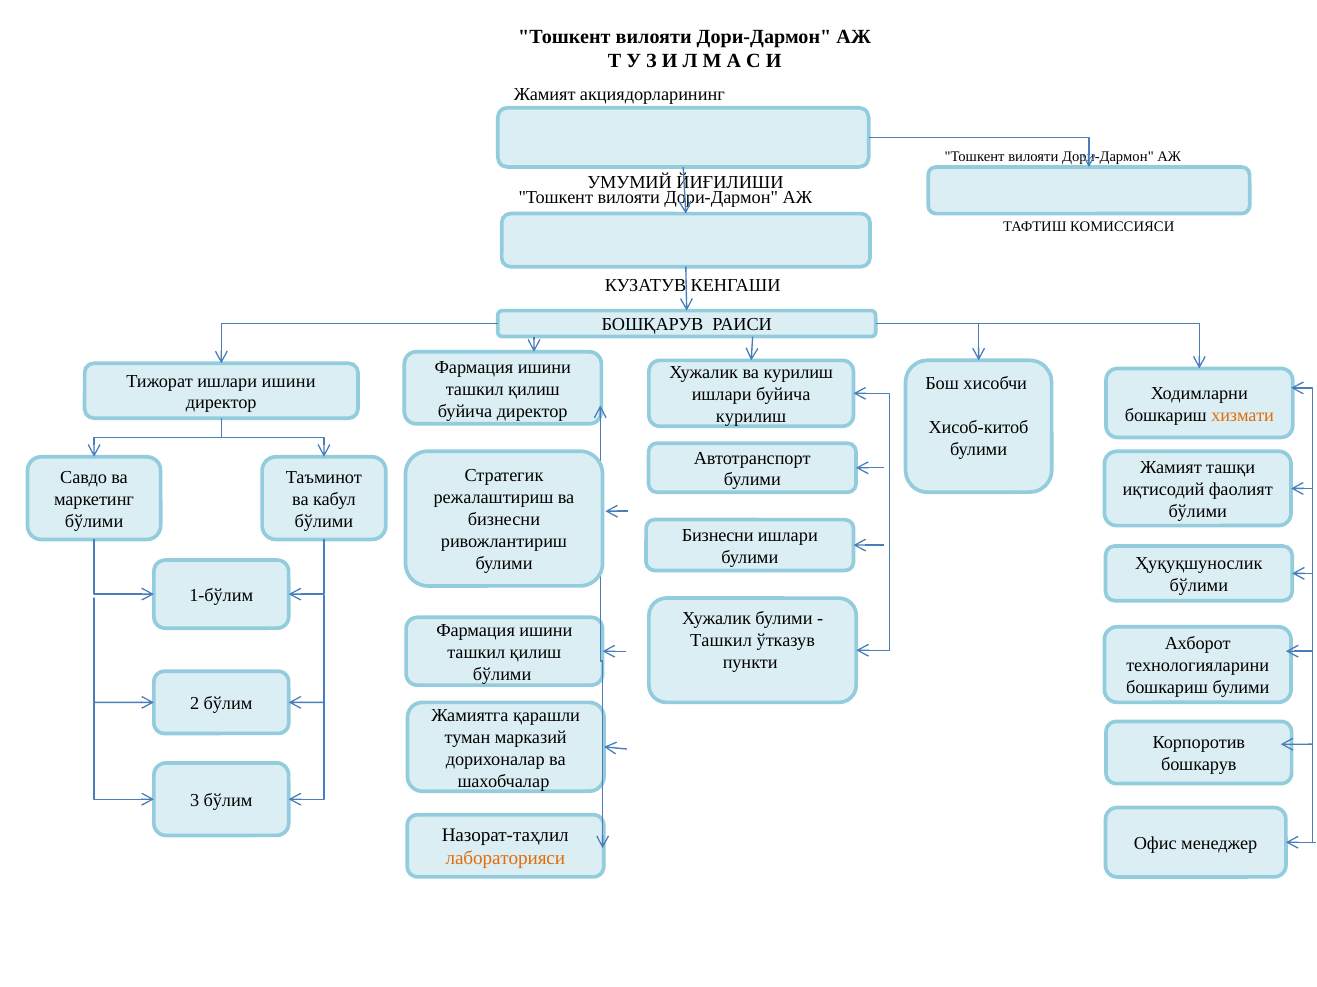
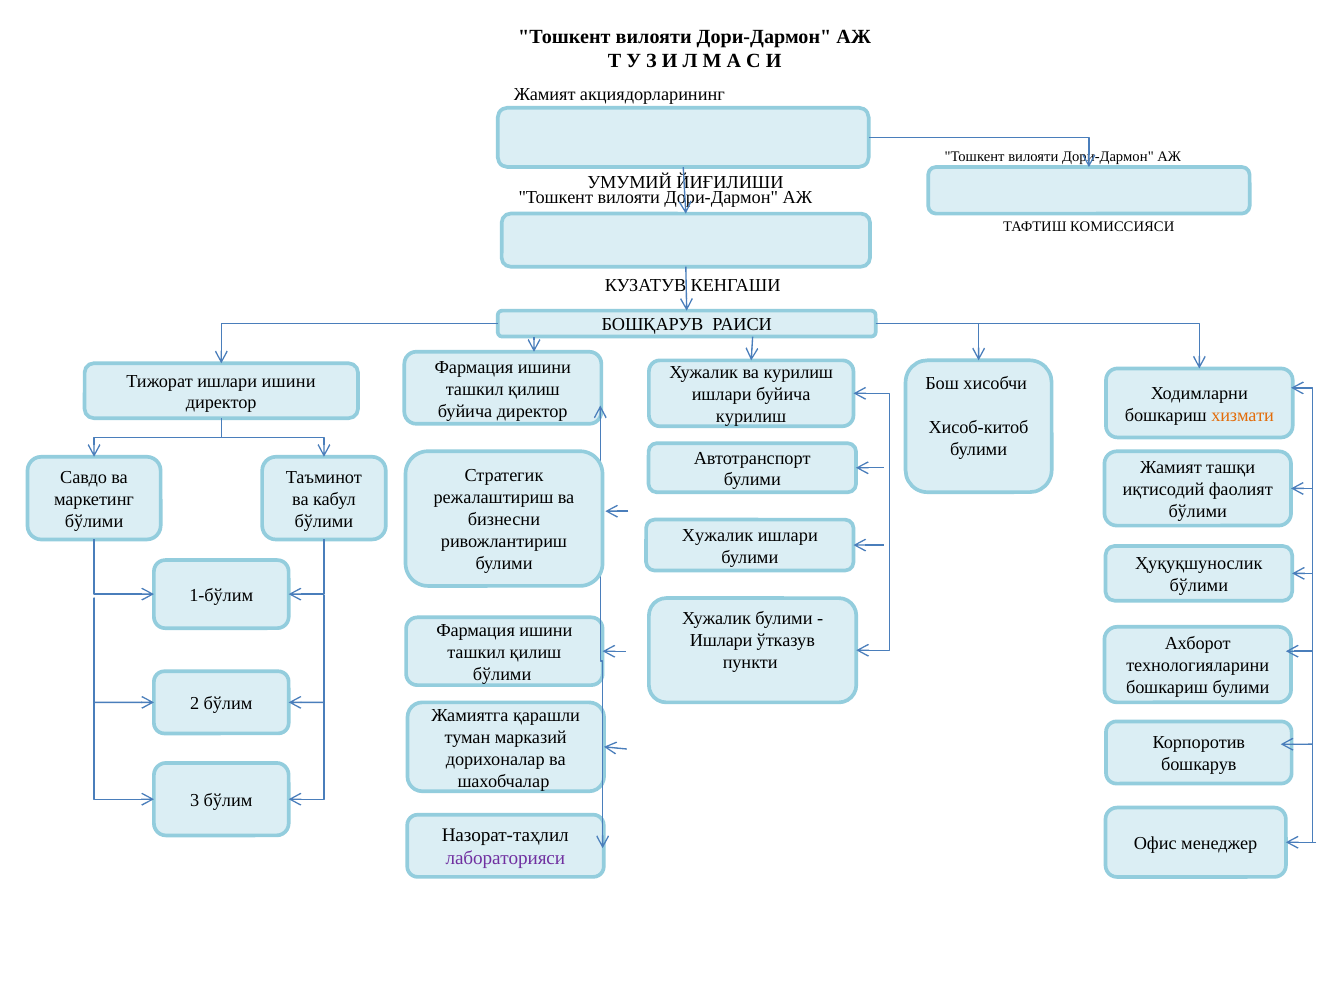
Бизнесни at (718, 536): Бизнесни -> Хужалик
Ташкил at (721, 641): Ташкил -> Ишлари
лабораторияси colour: orange -> purple
